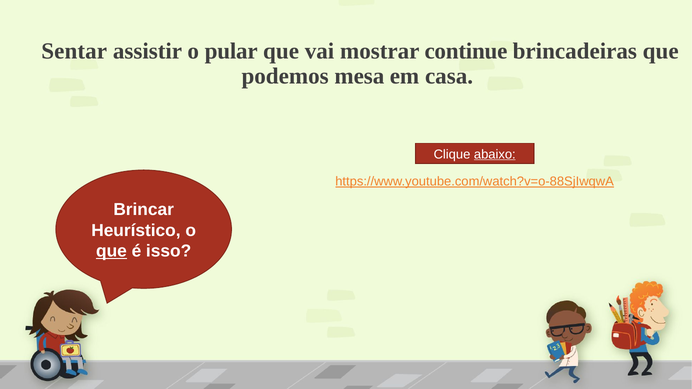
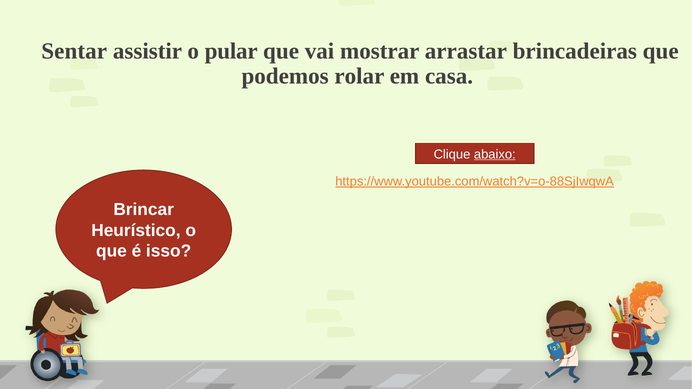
continue: continue -> arrastar
mesa: mesa -> rolar
que at (111, 251) underline: present -> none
